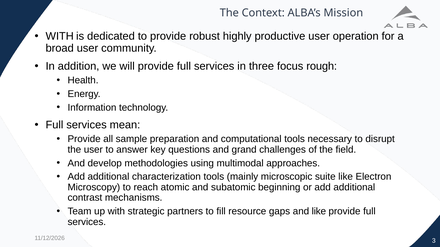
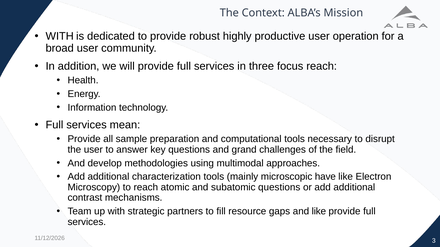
focus rough: rough -> reach
suite: suite -> have
subatomic beginning: beginning -> questions
